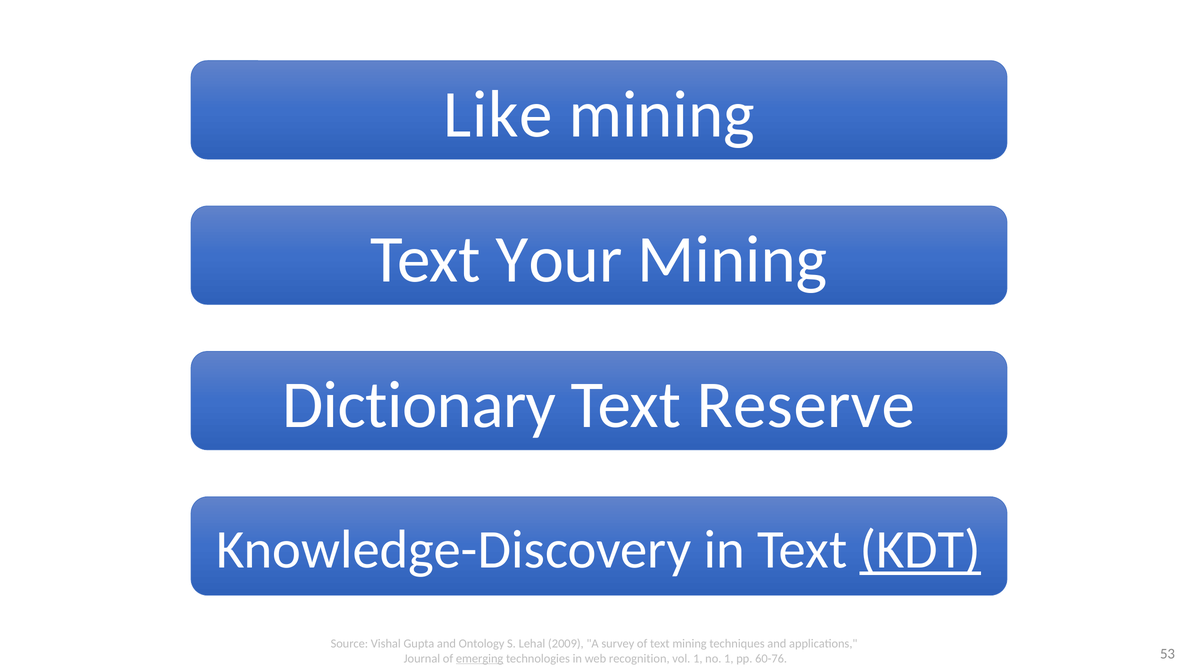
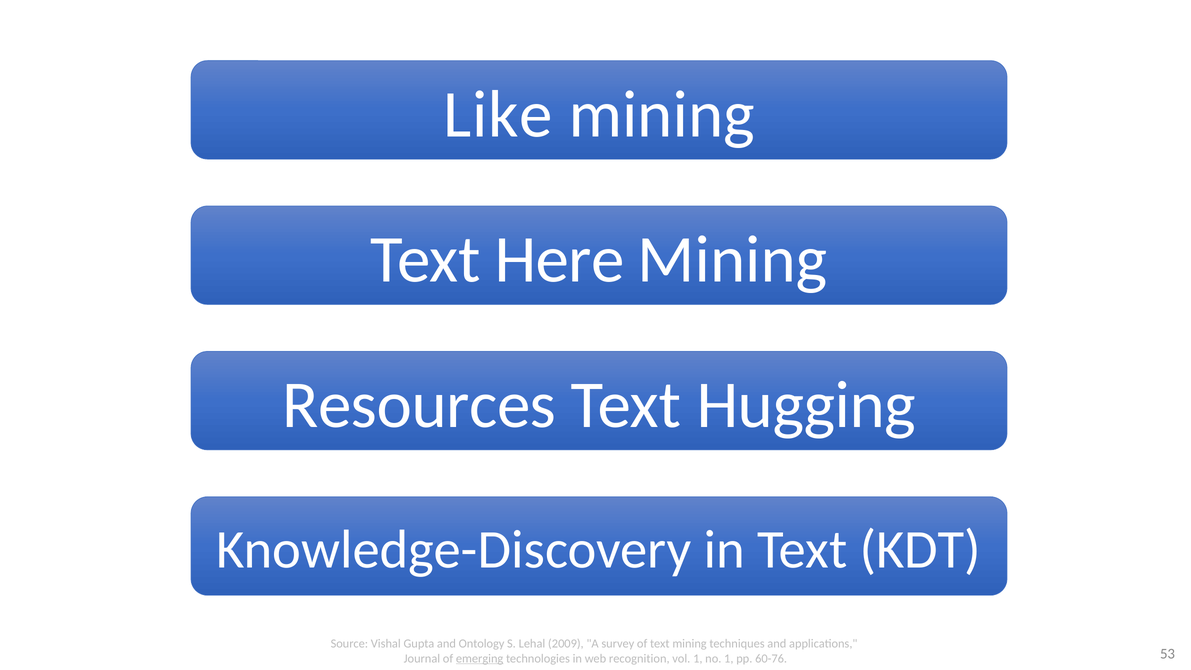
Your: Your -> Here
Dictionary: Dictionary -> Resources
Reserve: Reserve -> Hugging
KDT underline: present -> none
